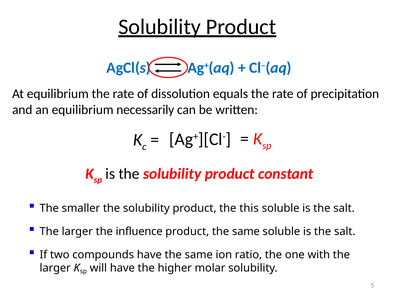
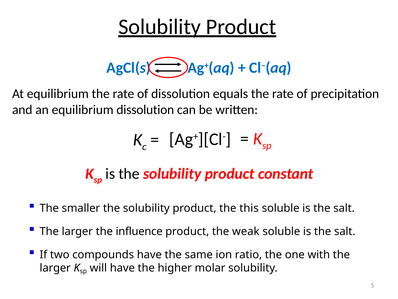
equilibrium necessarily: necessarily -> dissolution
product the same: same -> weak
